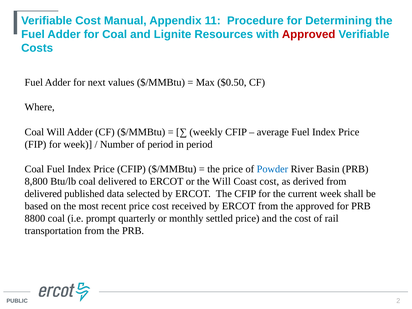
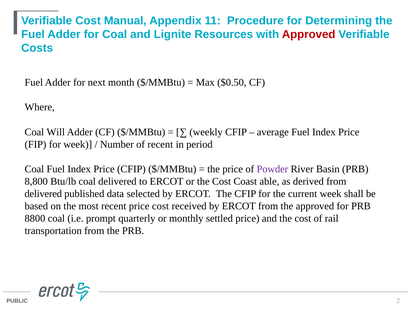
values: values -> month
of period: period -> recent
Powder colour: blue -> purple
or the Will: Will -> Cost
Coast cost: cost -> able
